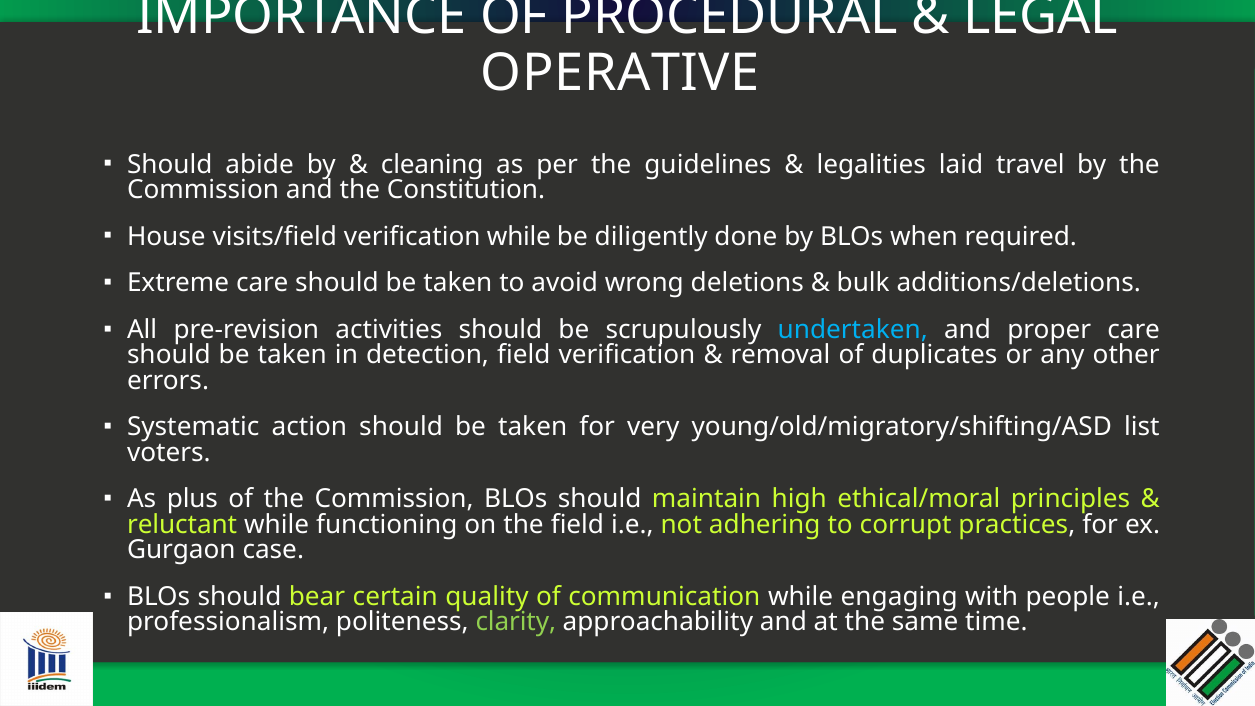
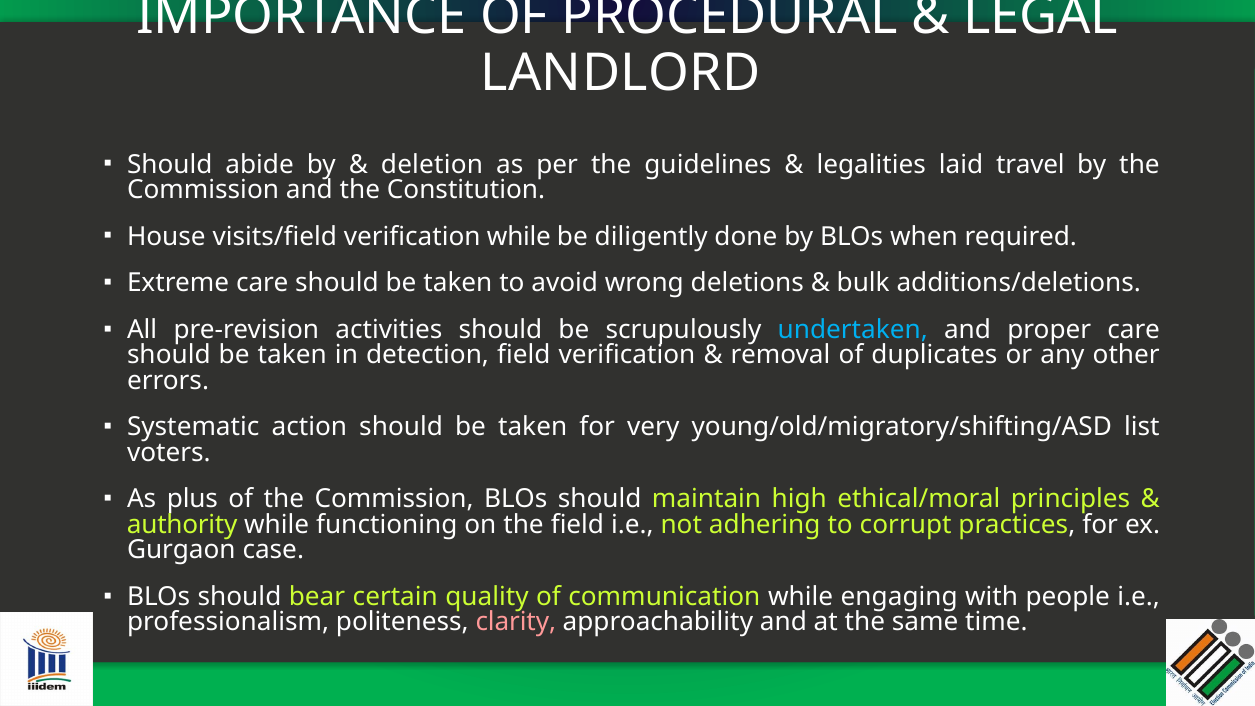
OPERATIVE: OPERATIVE -> LANDLORD
cleaning: cleaning -> deletion
reluctant: reluctant -> authority
clarity colour: light green -> pink
